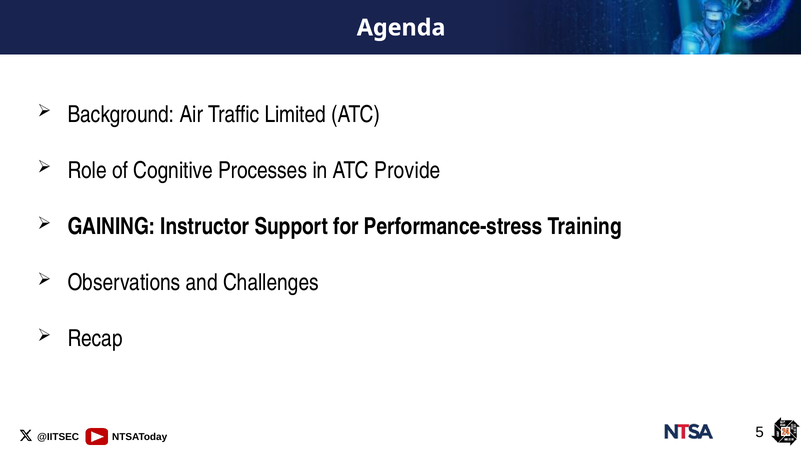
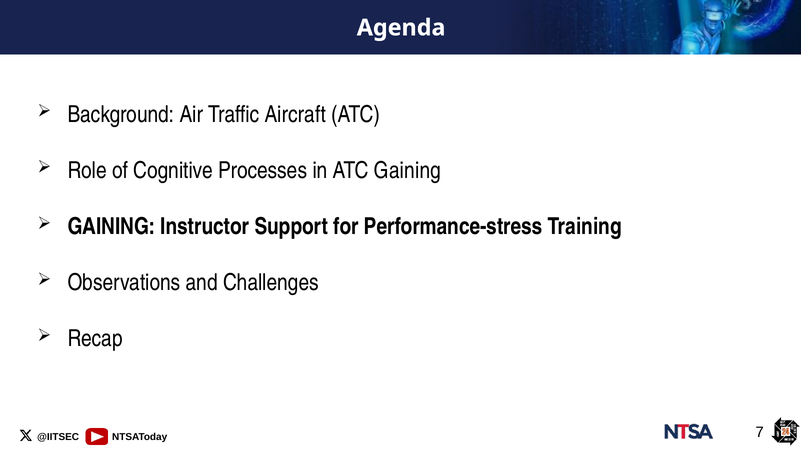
Limited: Limited -> Aircraft
ATC Provide: Provide -> Gaining
5: 5 -> 7
